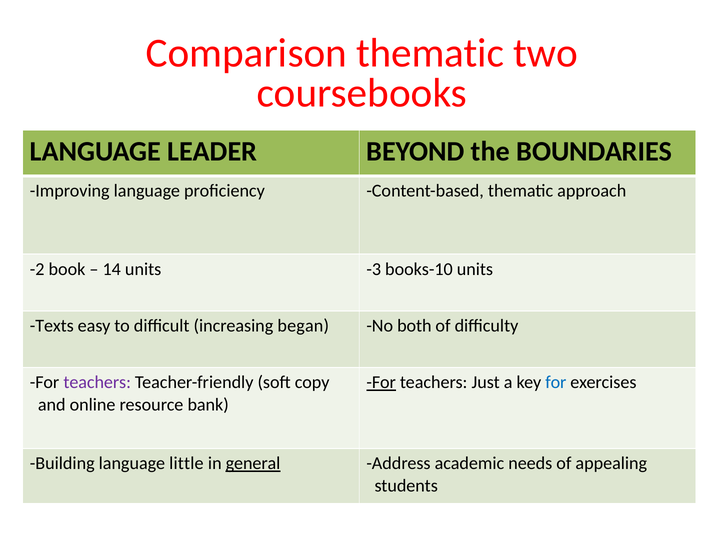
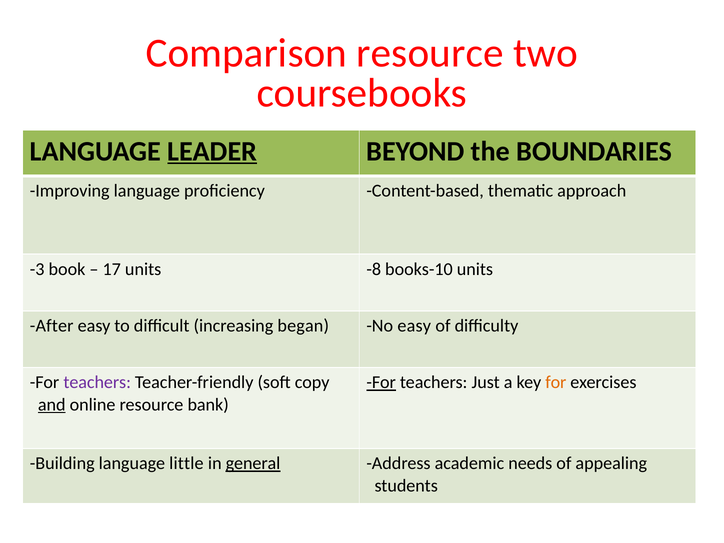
Comparison thematic: thematic -> resource
LEADER underline: none -> present
-2: -2 -> -3
14: 14 -> 17
-3: -3 -> -8
Texts: Texts -> After
No both: both -> easy
for at (556, 382) colour: blue -> orange
and underline: none -> present
